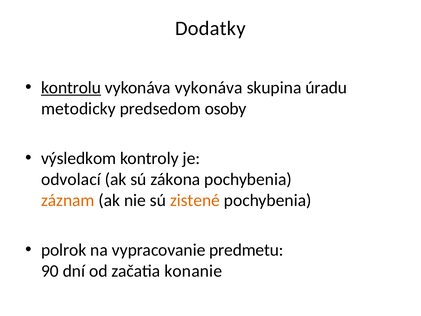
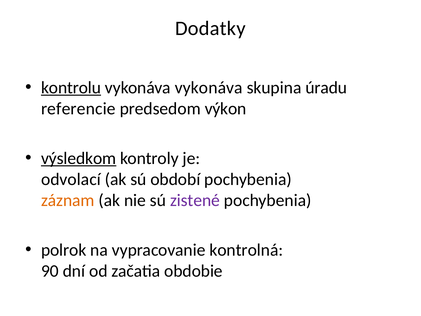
metodicky: metodicky -> referencie
osoby: osoby -> výkon
výsledkom underline: none -> present
zákona: zákona -> období
zistené colour: orange -> purple
predmetu: predmetu -> kontrolná
konanie: konanie -> obdobie
